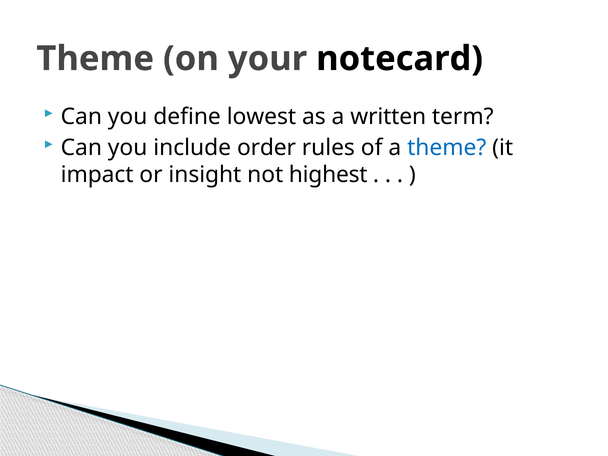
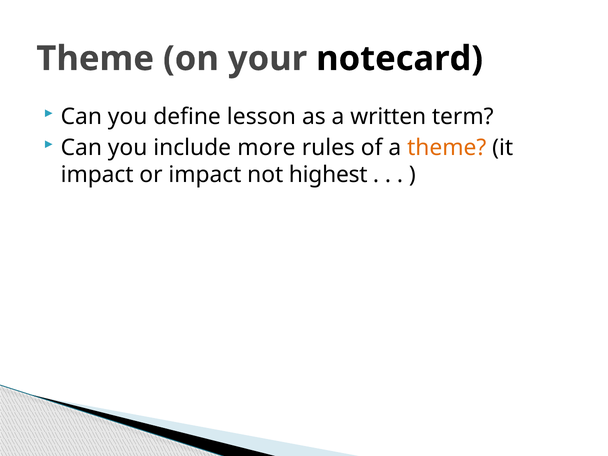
lowest: lowest -> lesson
order: order -> more
theme at (447, 148) colour: blue -> orange
or insight: insight -> impact
